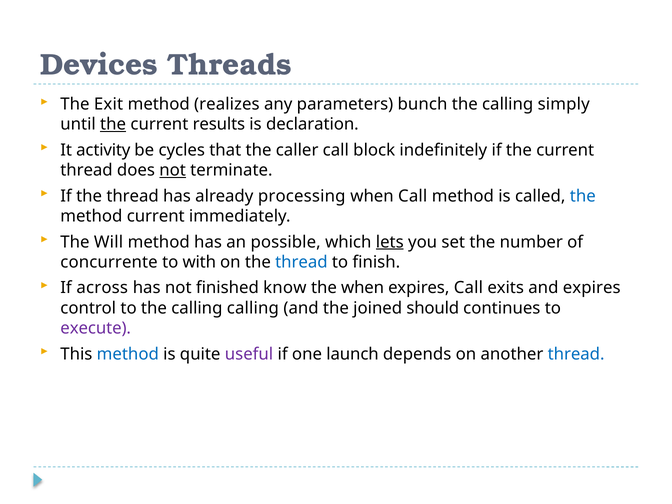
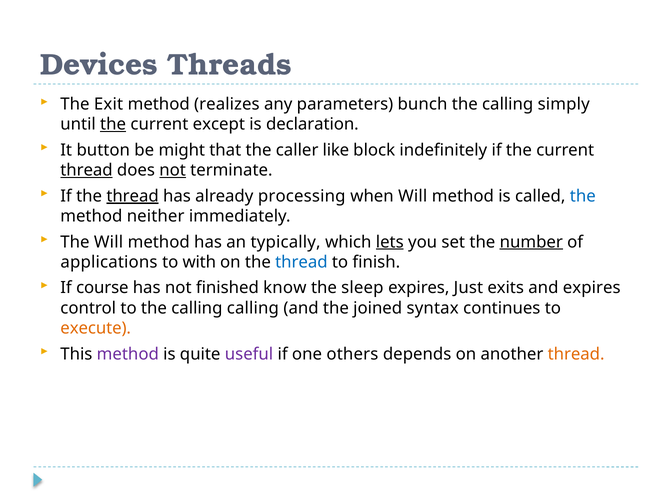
results: results -> except
activity: activity -> button
cycles: cycles -> might
caller call: call -> like
thread at (87, 170) underline: none -> present
thread at (133, 196) underline: none -> present
when Call: Call -> Will
method current: current -> neither
possible: possible -> typically
number underline: none -> present
concurrente: concurrente -> applications
across: across -> course
the when: when -> sleep
expires Call: Call -> Just
should: should -> syntax
execute colour: purple -> orange
method at (128, 354) colour: blue -> purple
launch: launch -> others
thread at (576, 354) colour: blue -> orange
